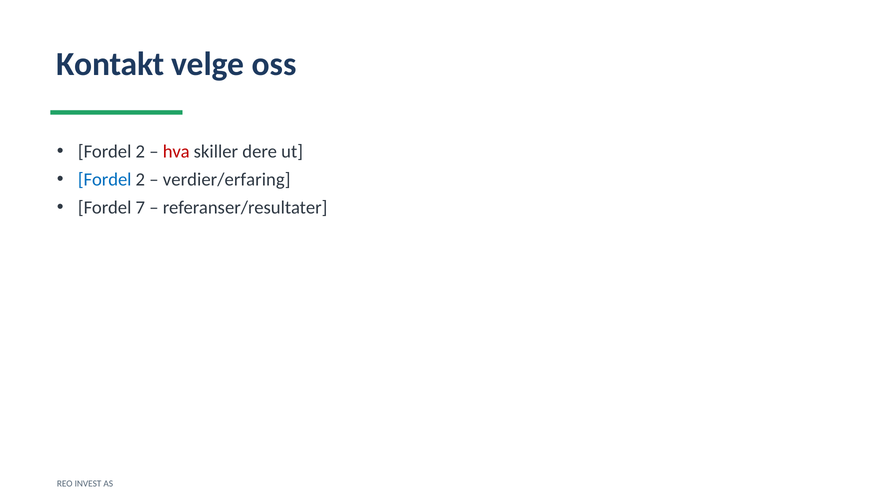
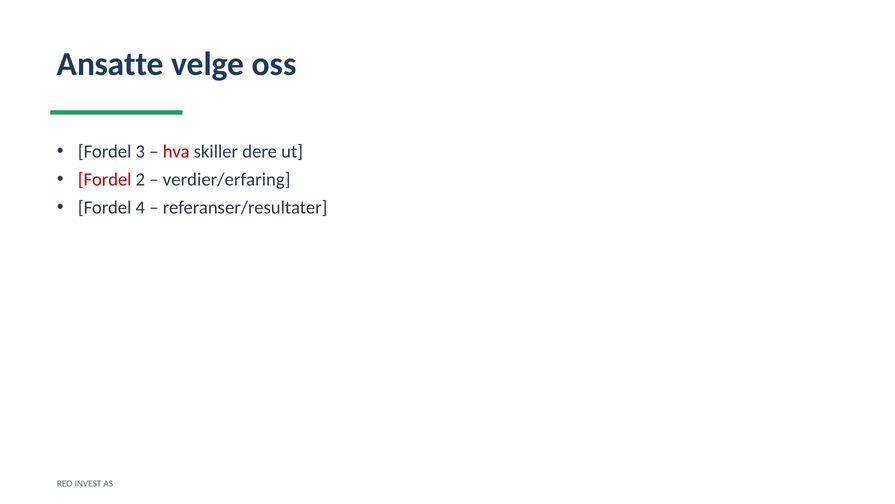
Kontakt: Kontakt -> Ansatte
2 at (140, 152): 2 -> 3
Fordel at (105, 180) colour: blue -> red
7: 7 -> 4
